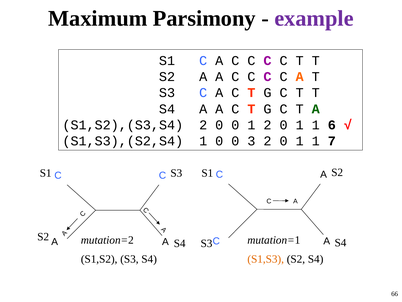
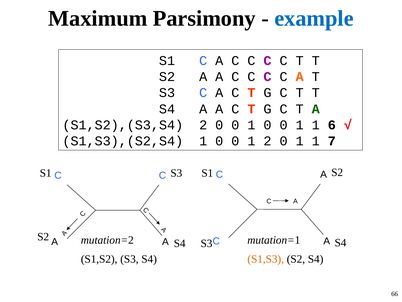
example colour: purple -> blue
0 1 2: 2 -> 0
3 at (251, 141): 3 -> 1
